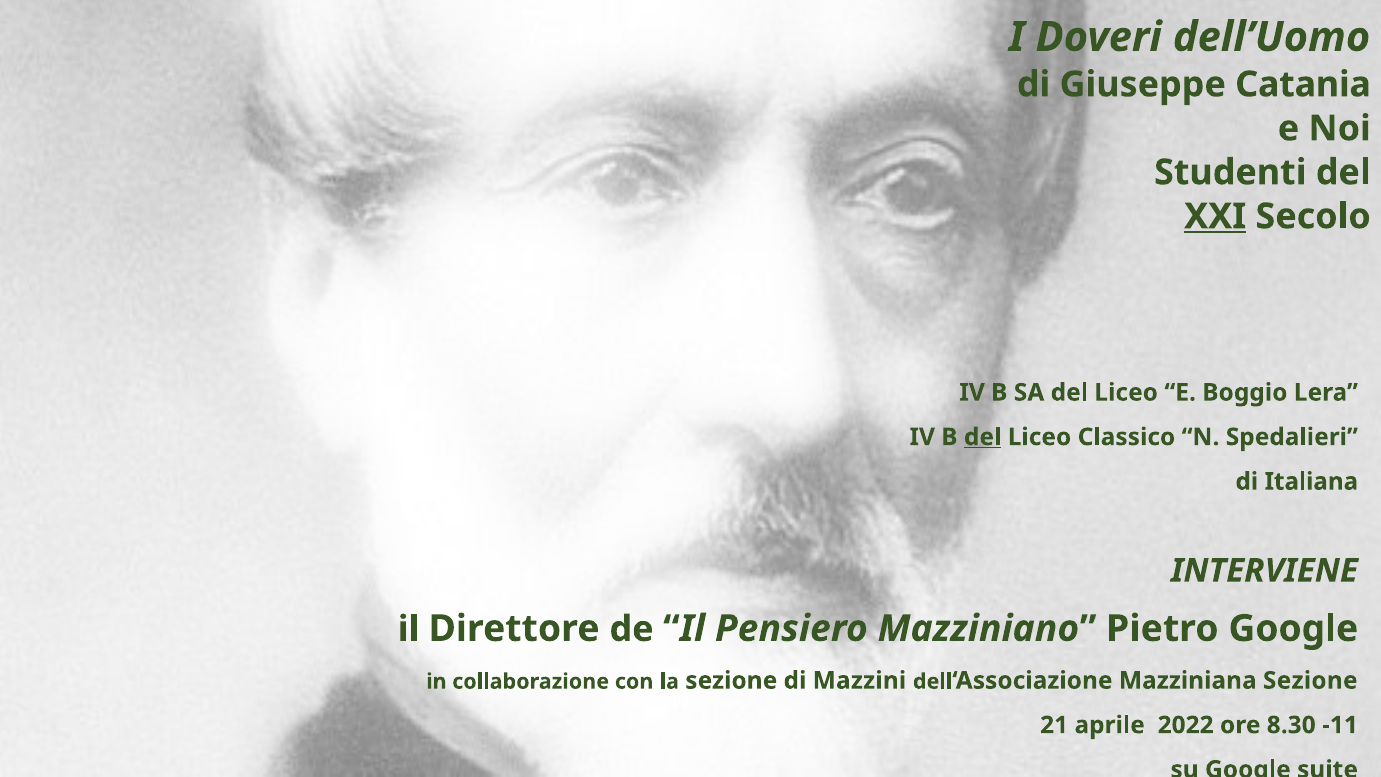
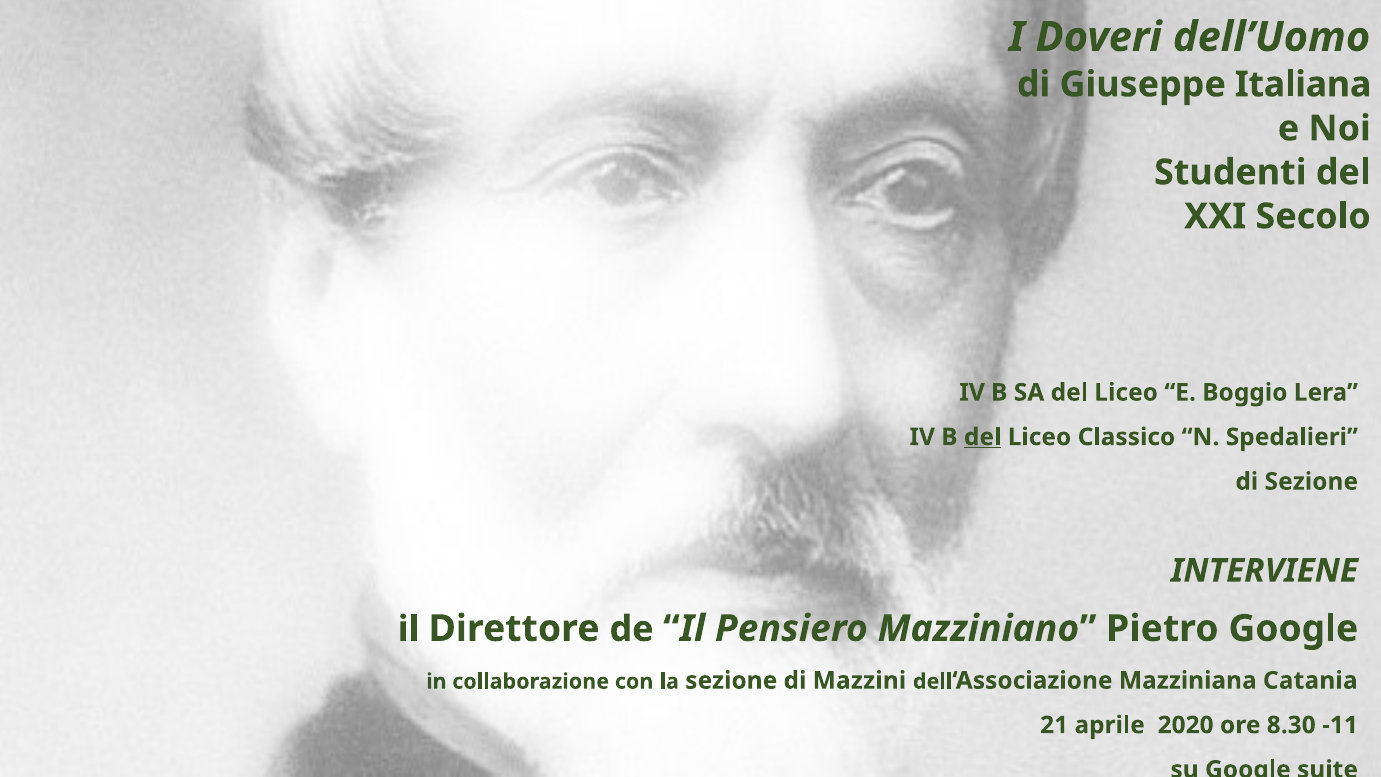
Catania: Catania -> Italiana
XXI underline: present -> none
di Italiana: Italiana -> Sezione
Mazziniana Sezione: Sezione -> Catania
2022: 2022 -> 2020
